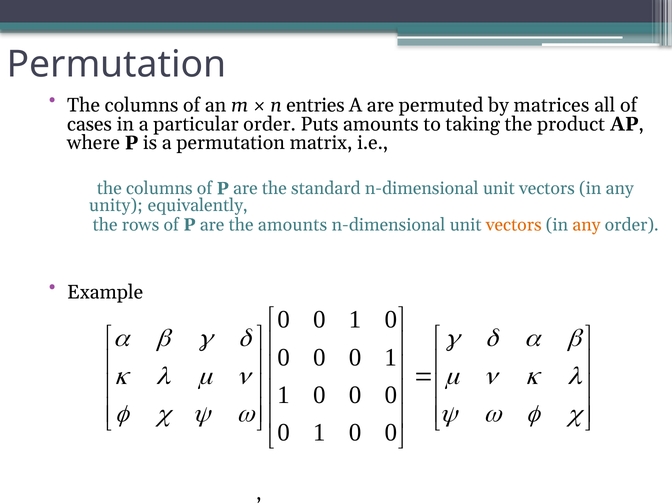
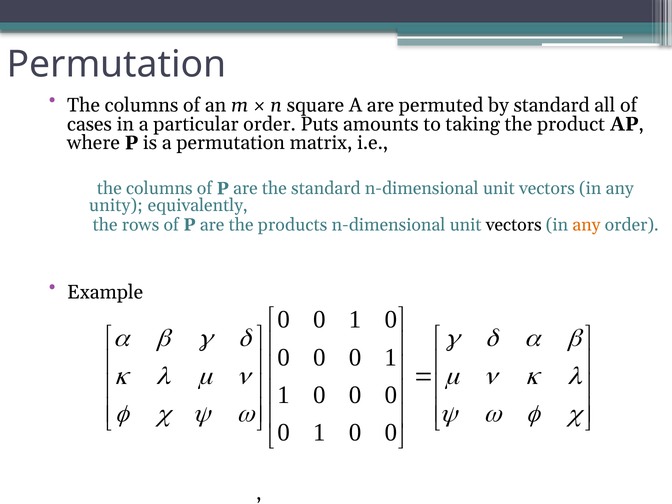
entries: entries -> square
by matrices: matrices -> standard
the amounts: amounts -> products
vectors at (514, 225) colour: orange -> black
